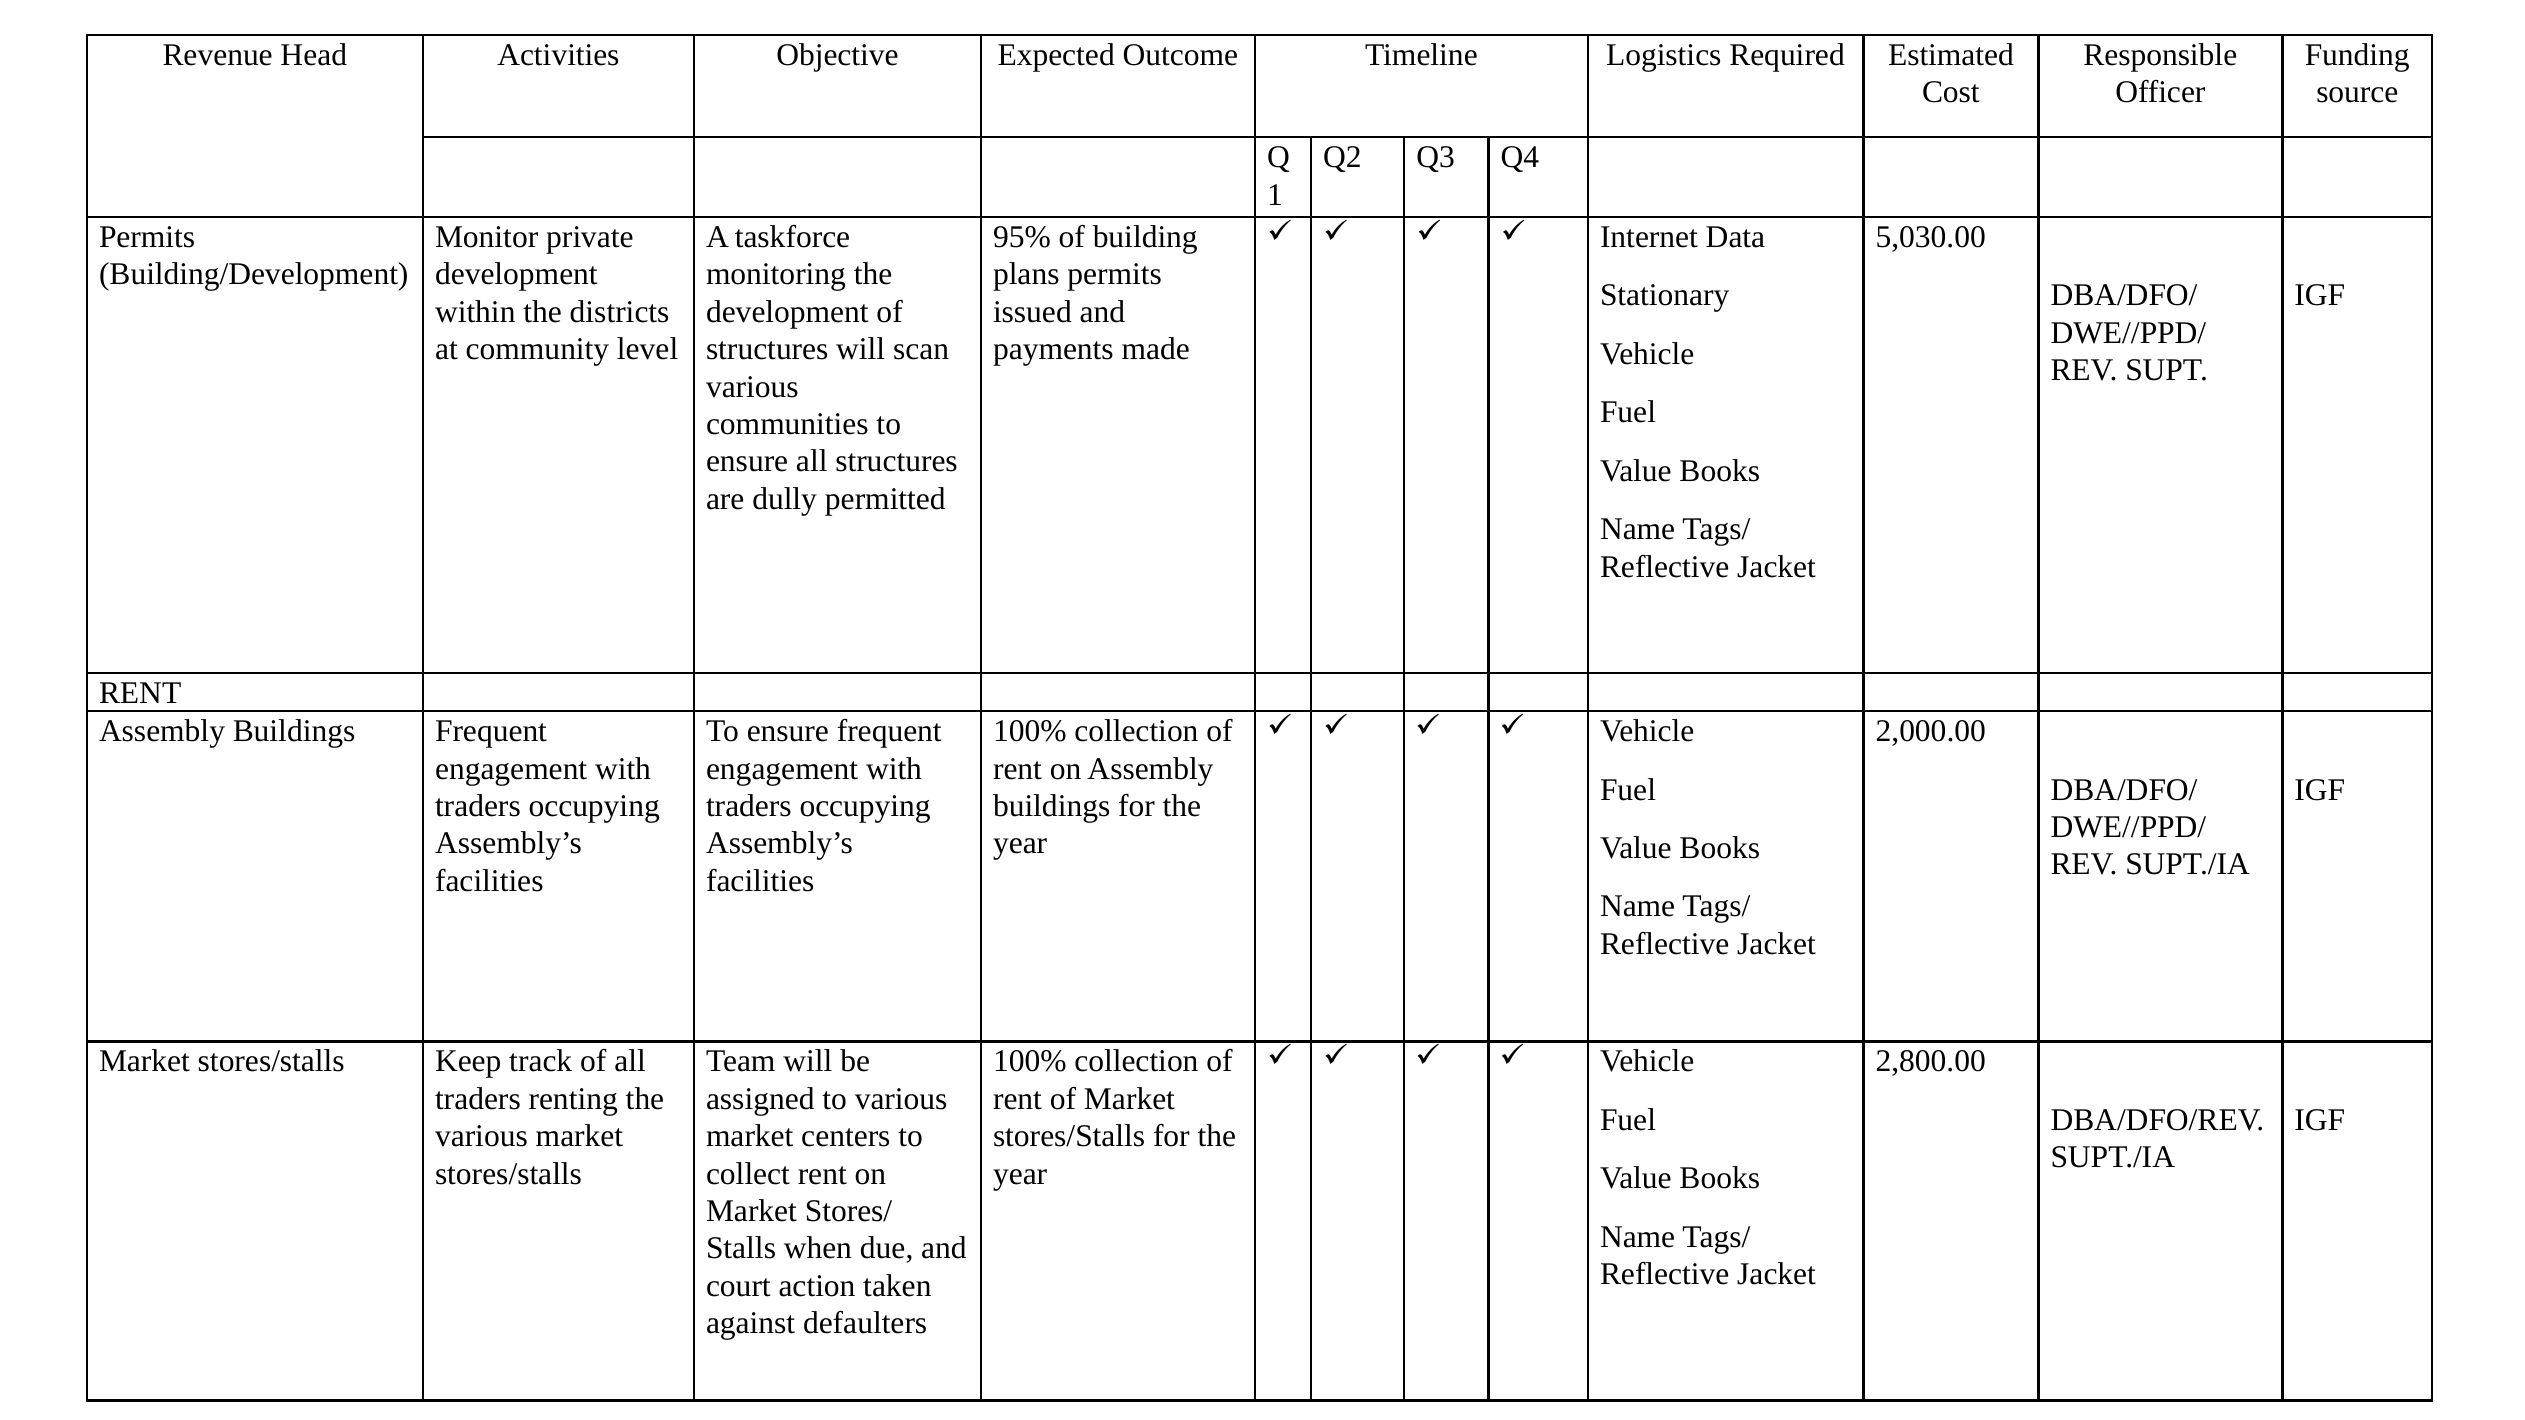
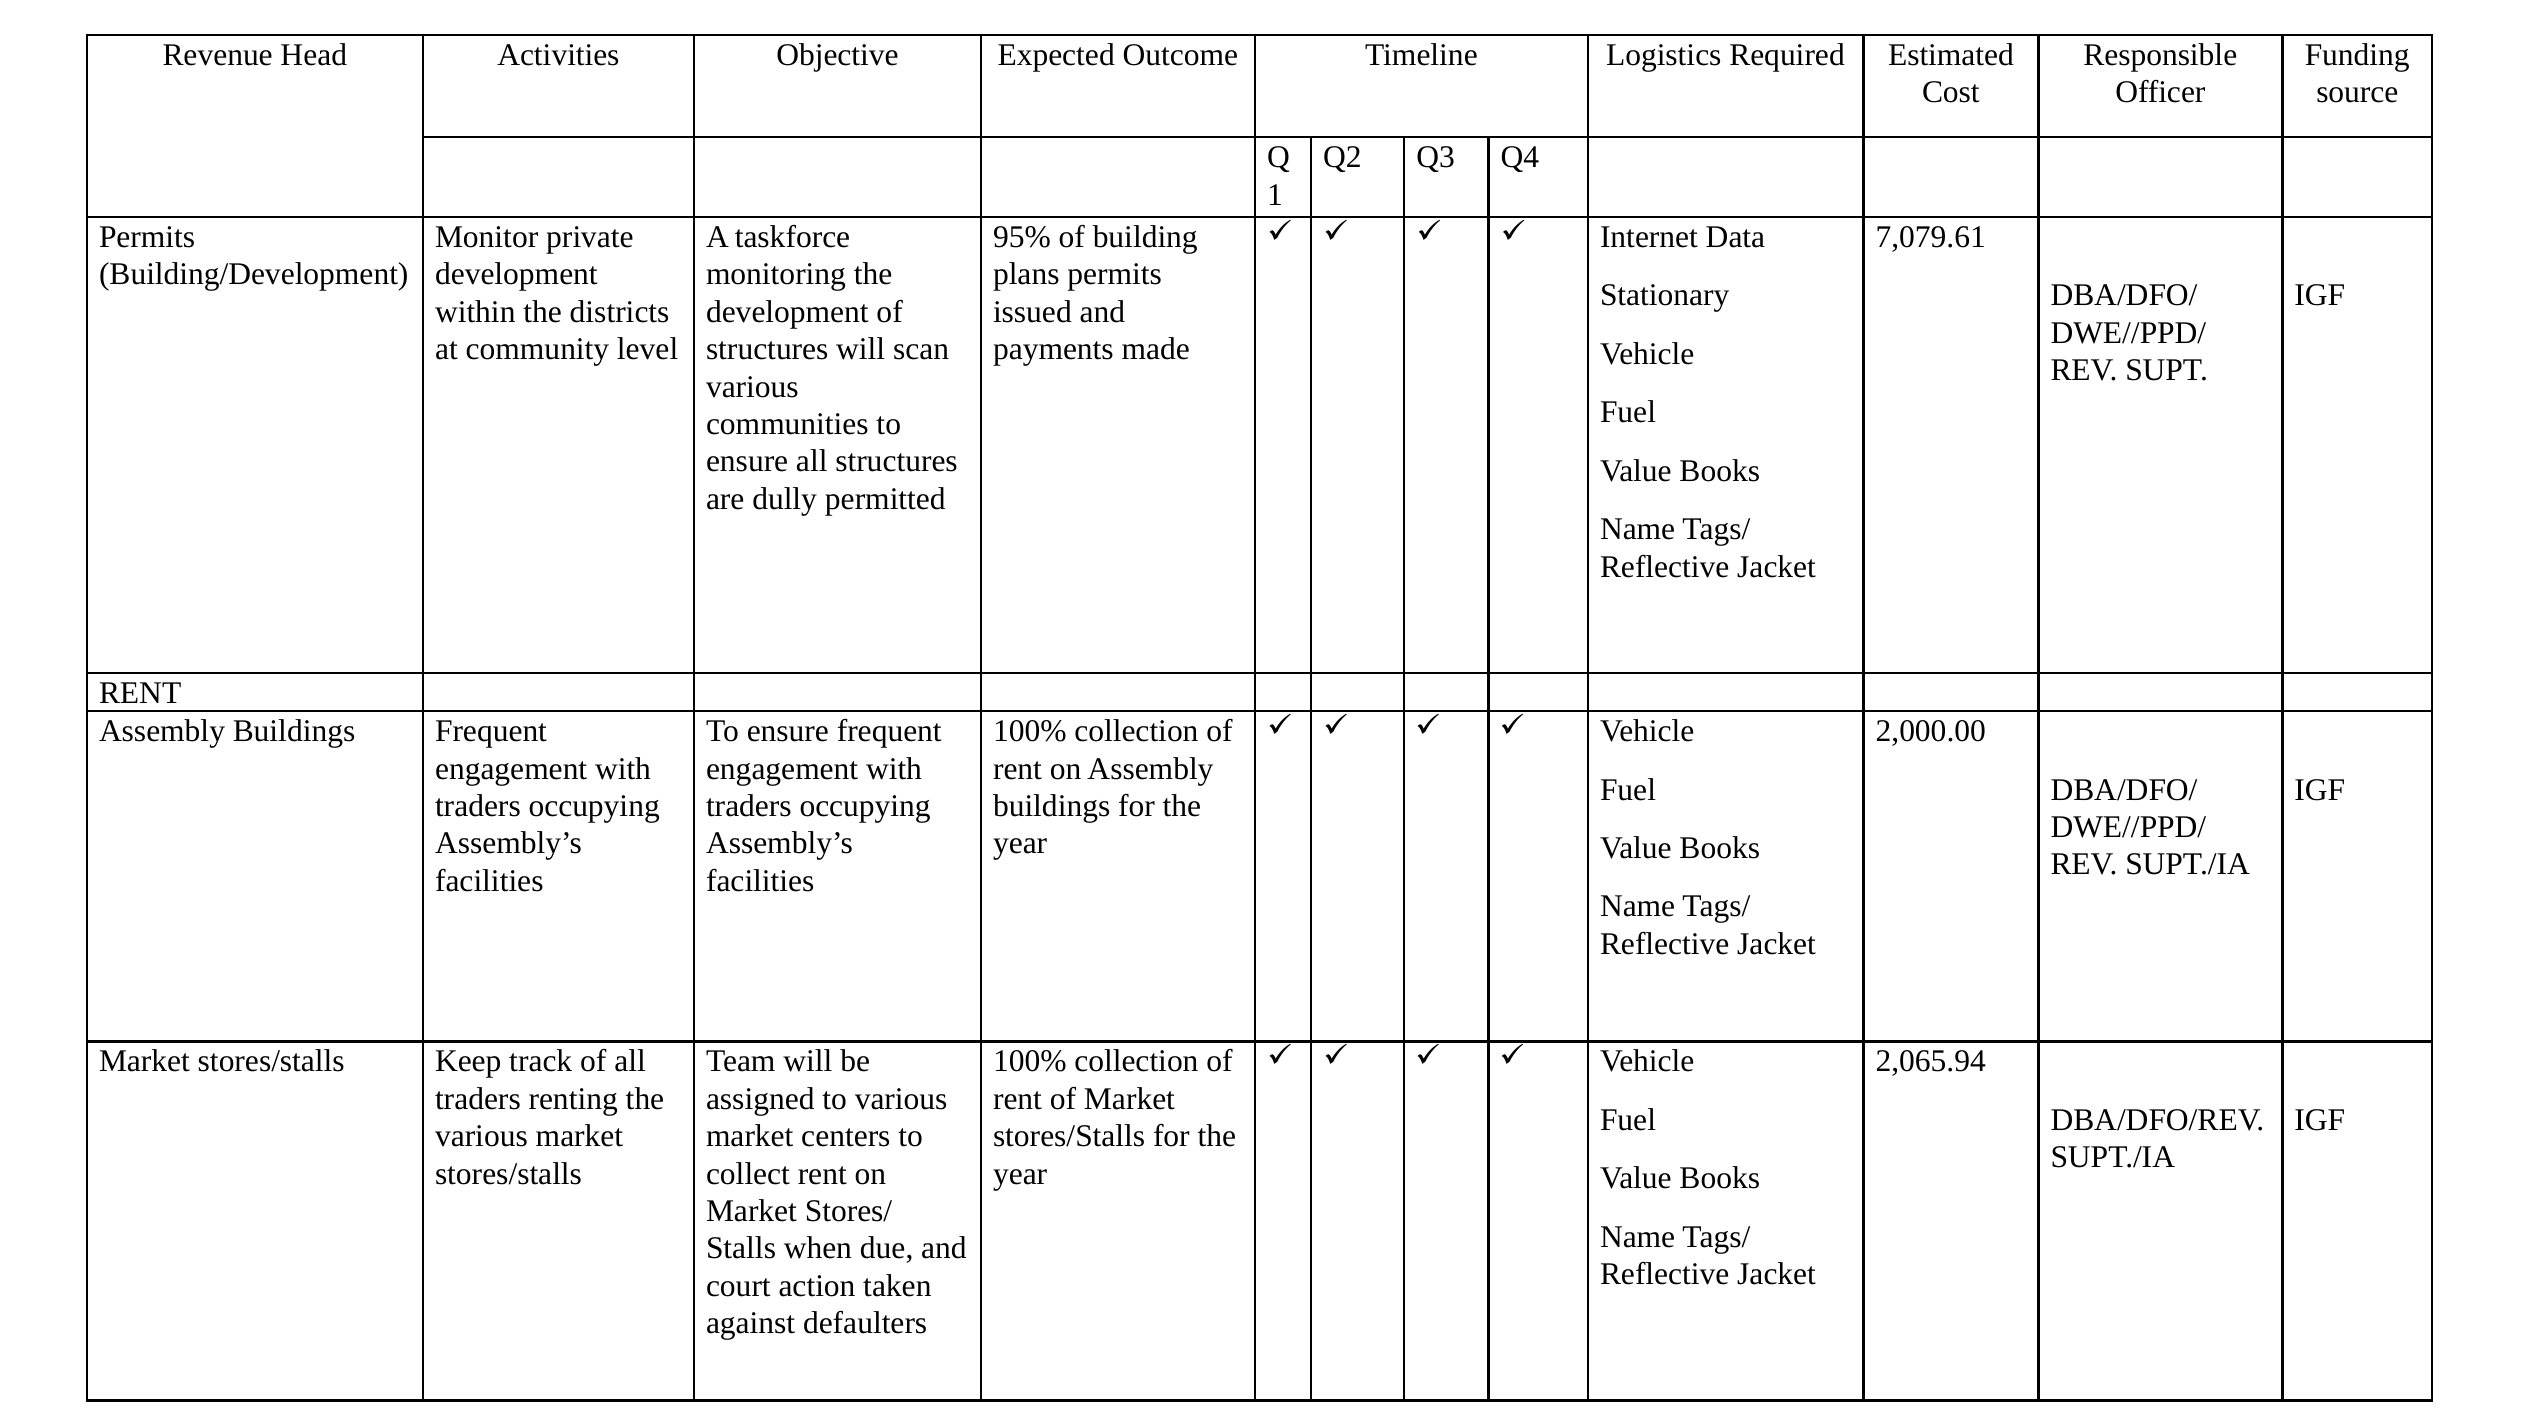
5,030.00: 5,030.00 -> 7,079.61
2,800.00: 2,800.00 -> 2,065.94
